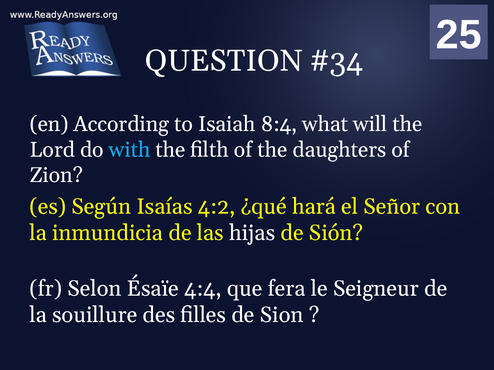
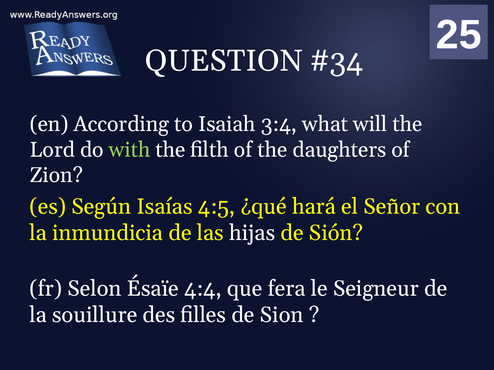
8:4: 8:4 -> 3:4
with colour: light blue -> light green
4:2: 4:2 -> 4:5
